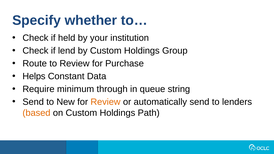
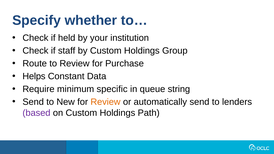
lend: lend -> staff
through: through -> specific
based colour: orange -> purple
